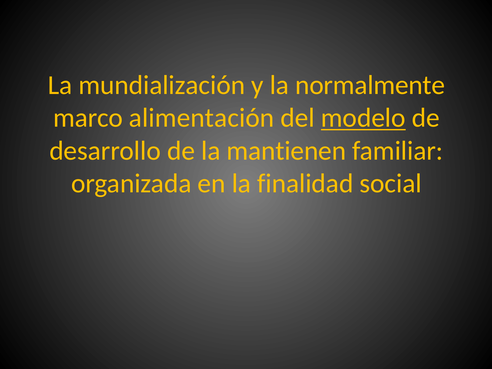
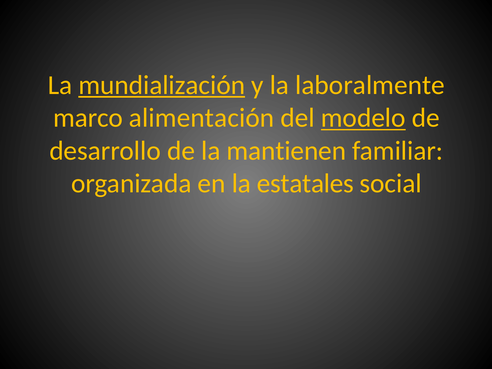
mundialización underline: none -> present
normalmente: normalmente -> laboralmente
finalidad: finalidad -> estatales
